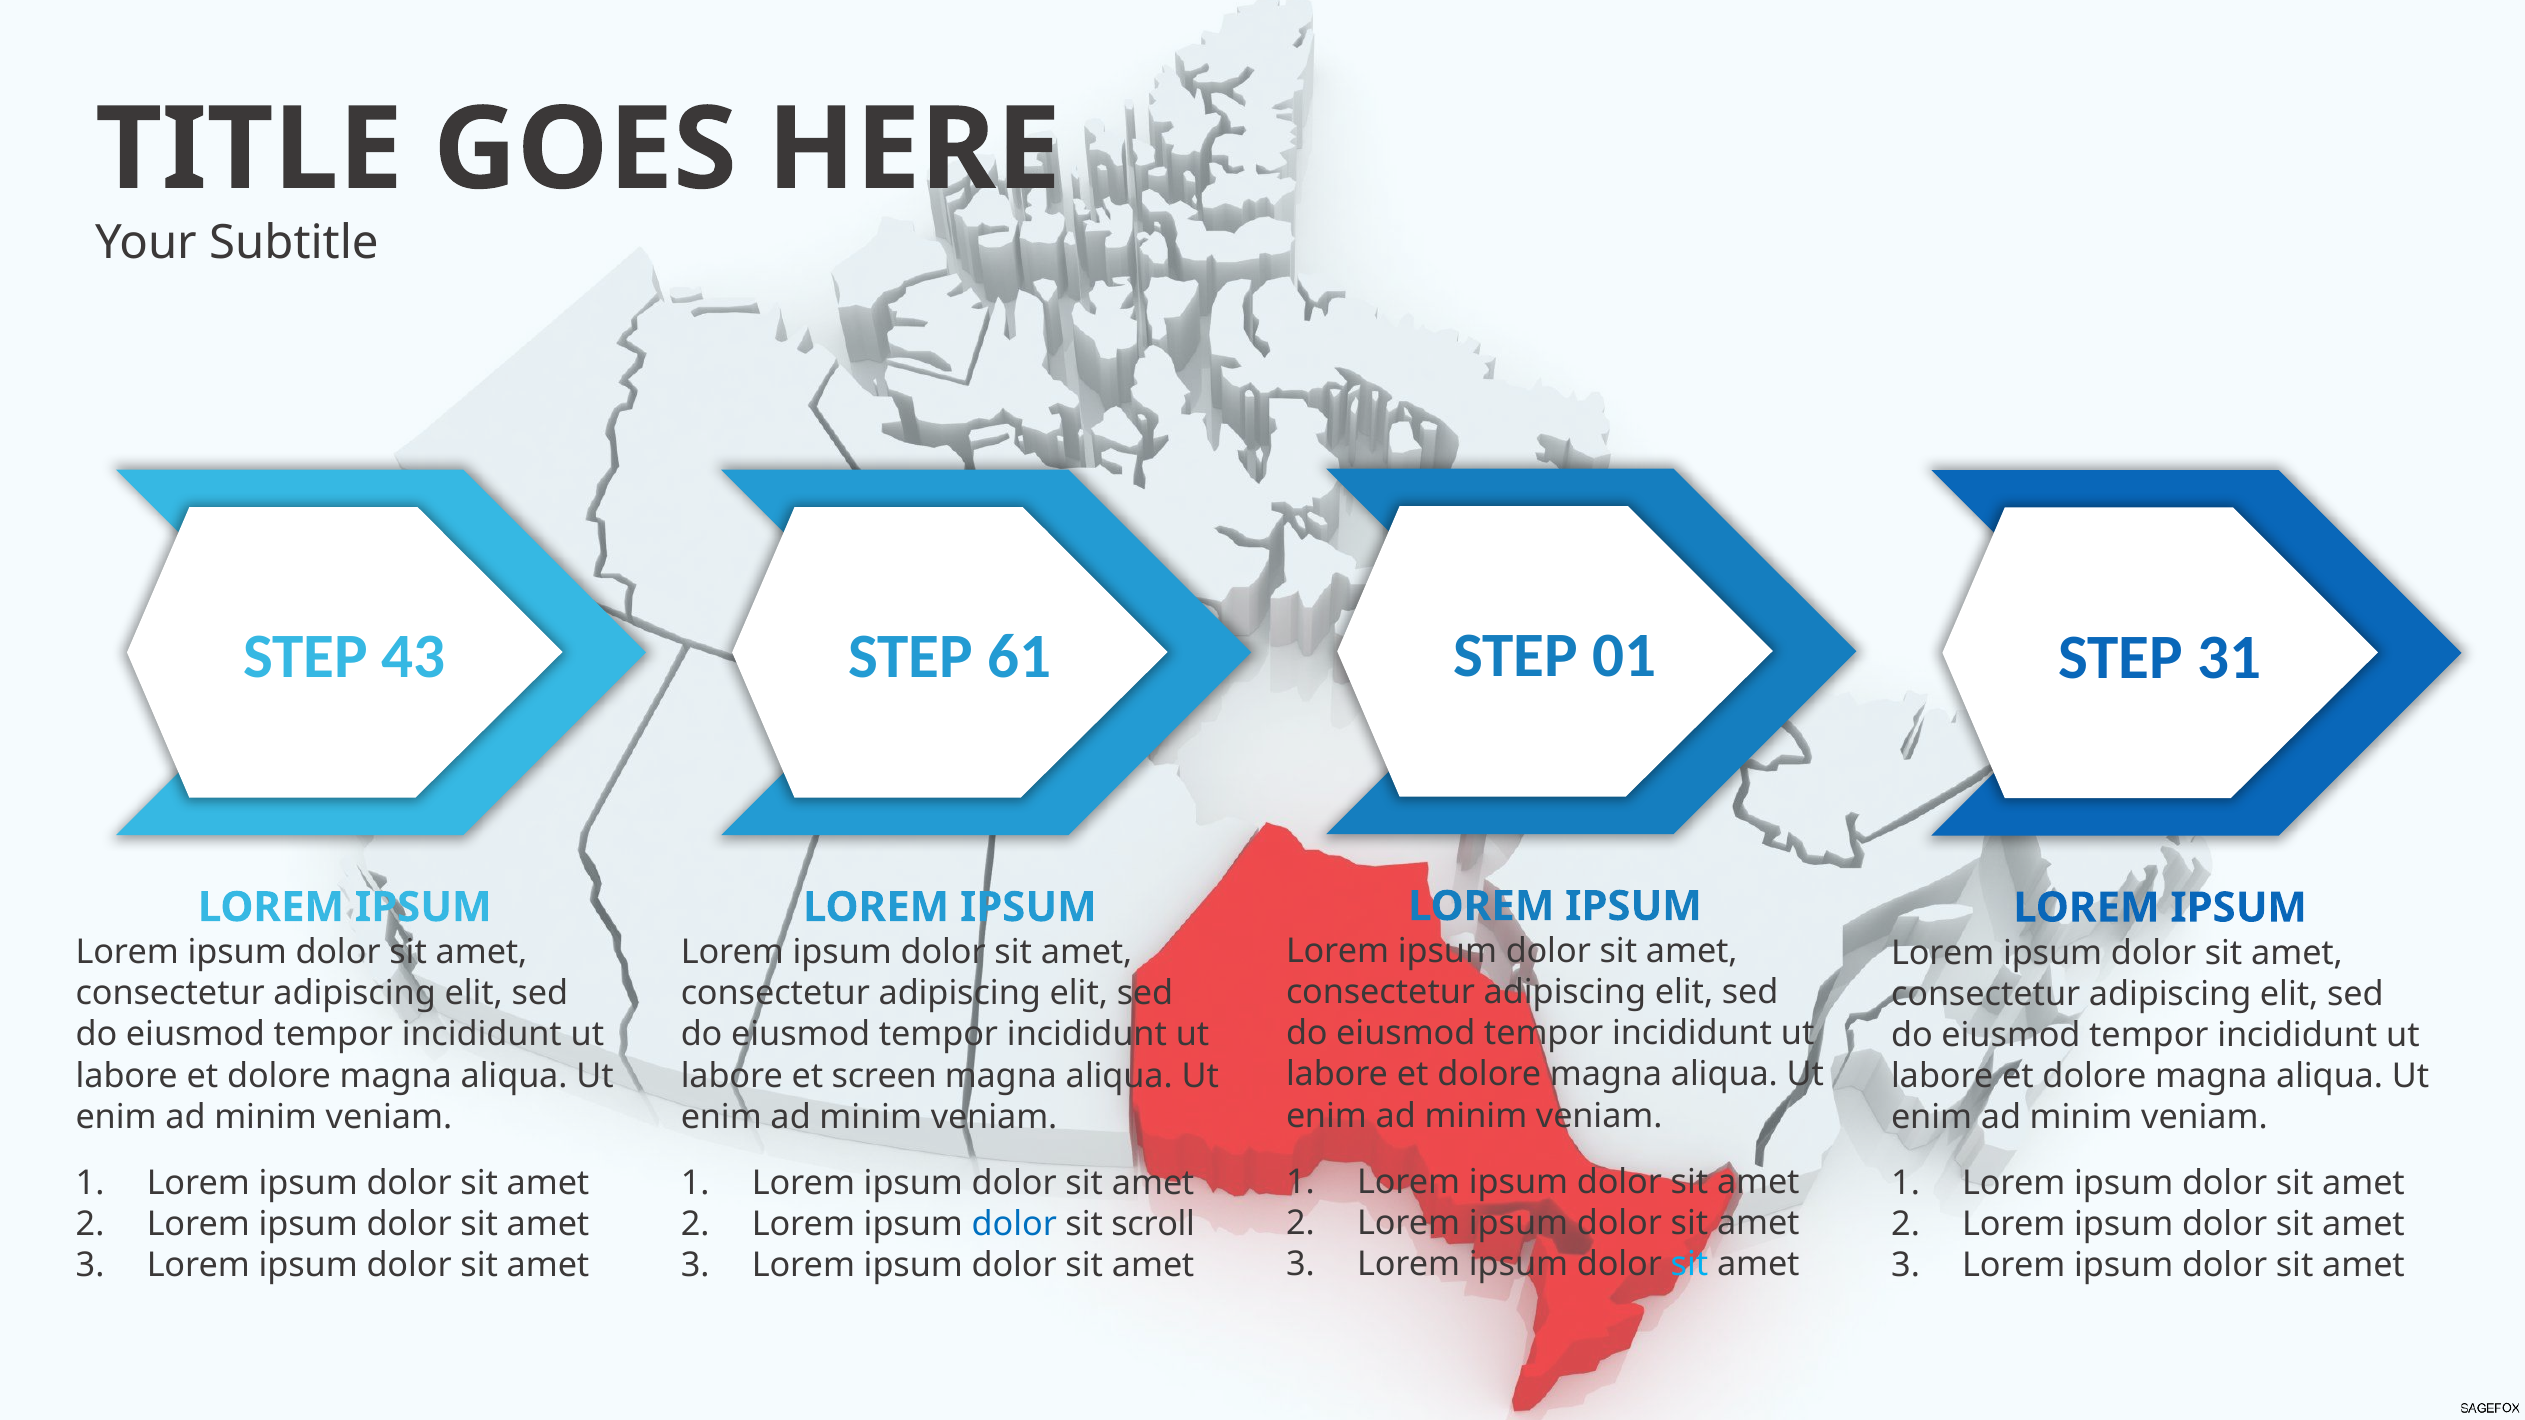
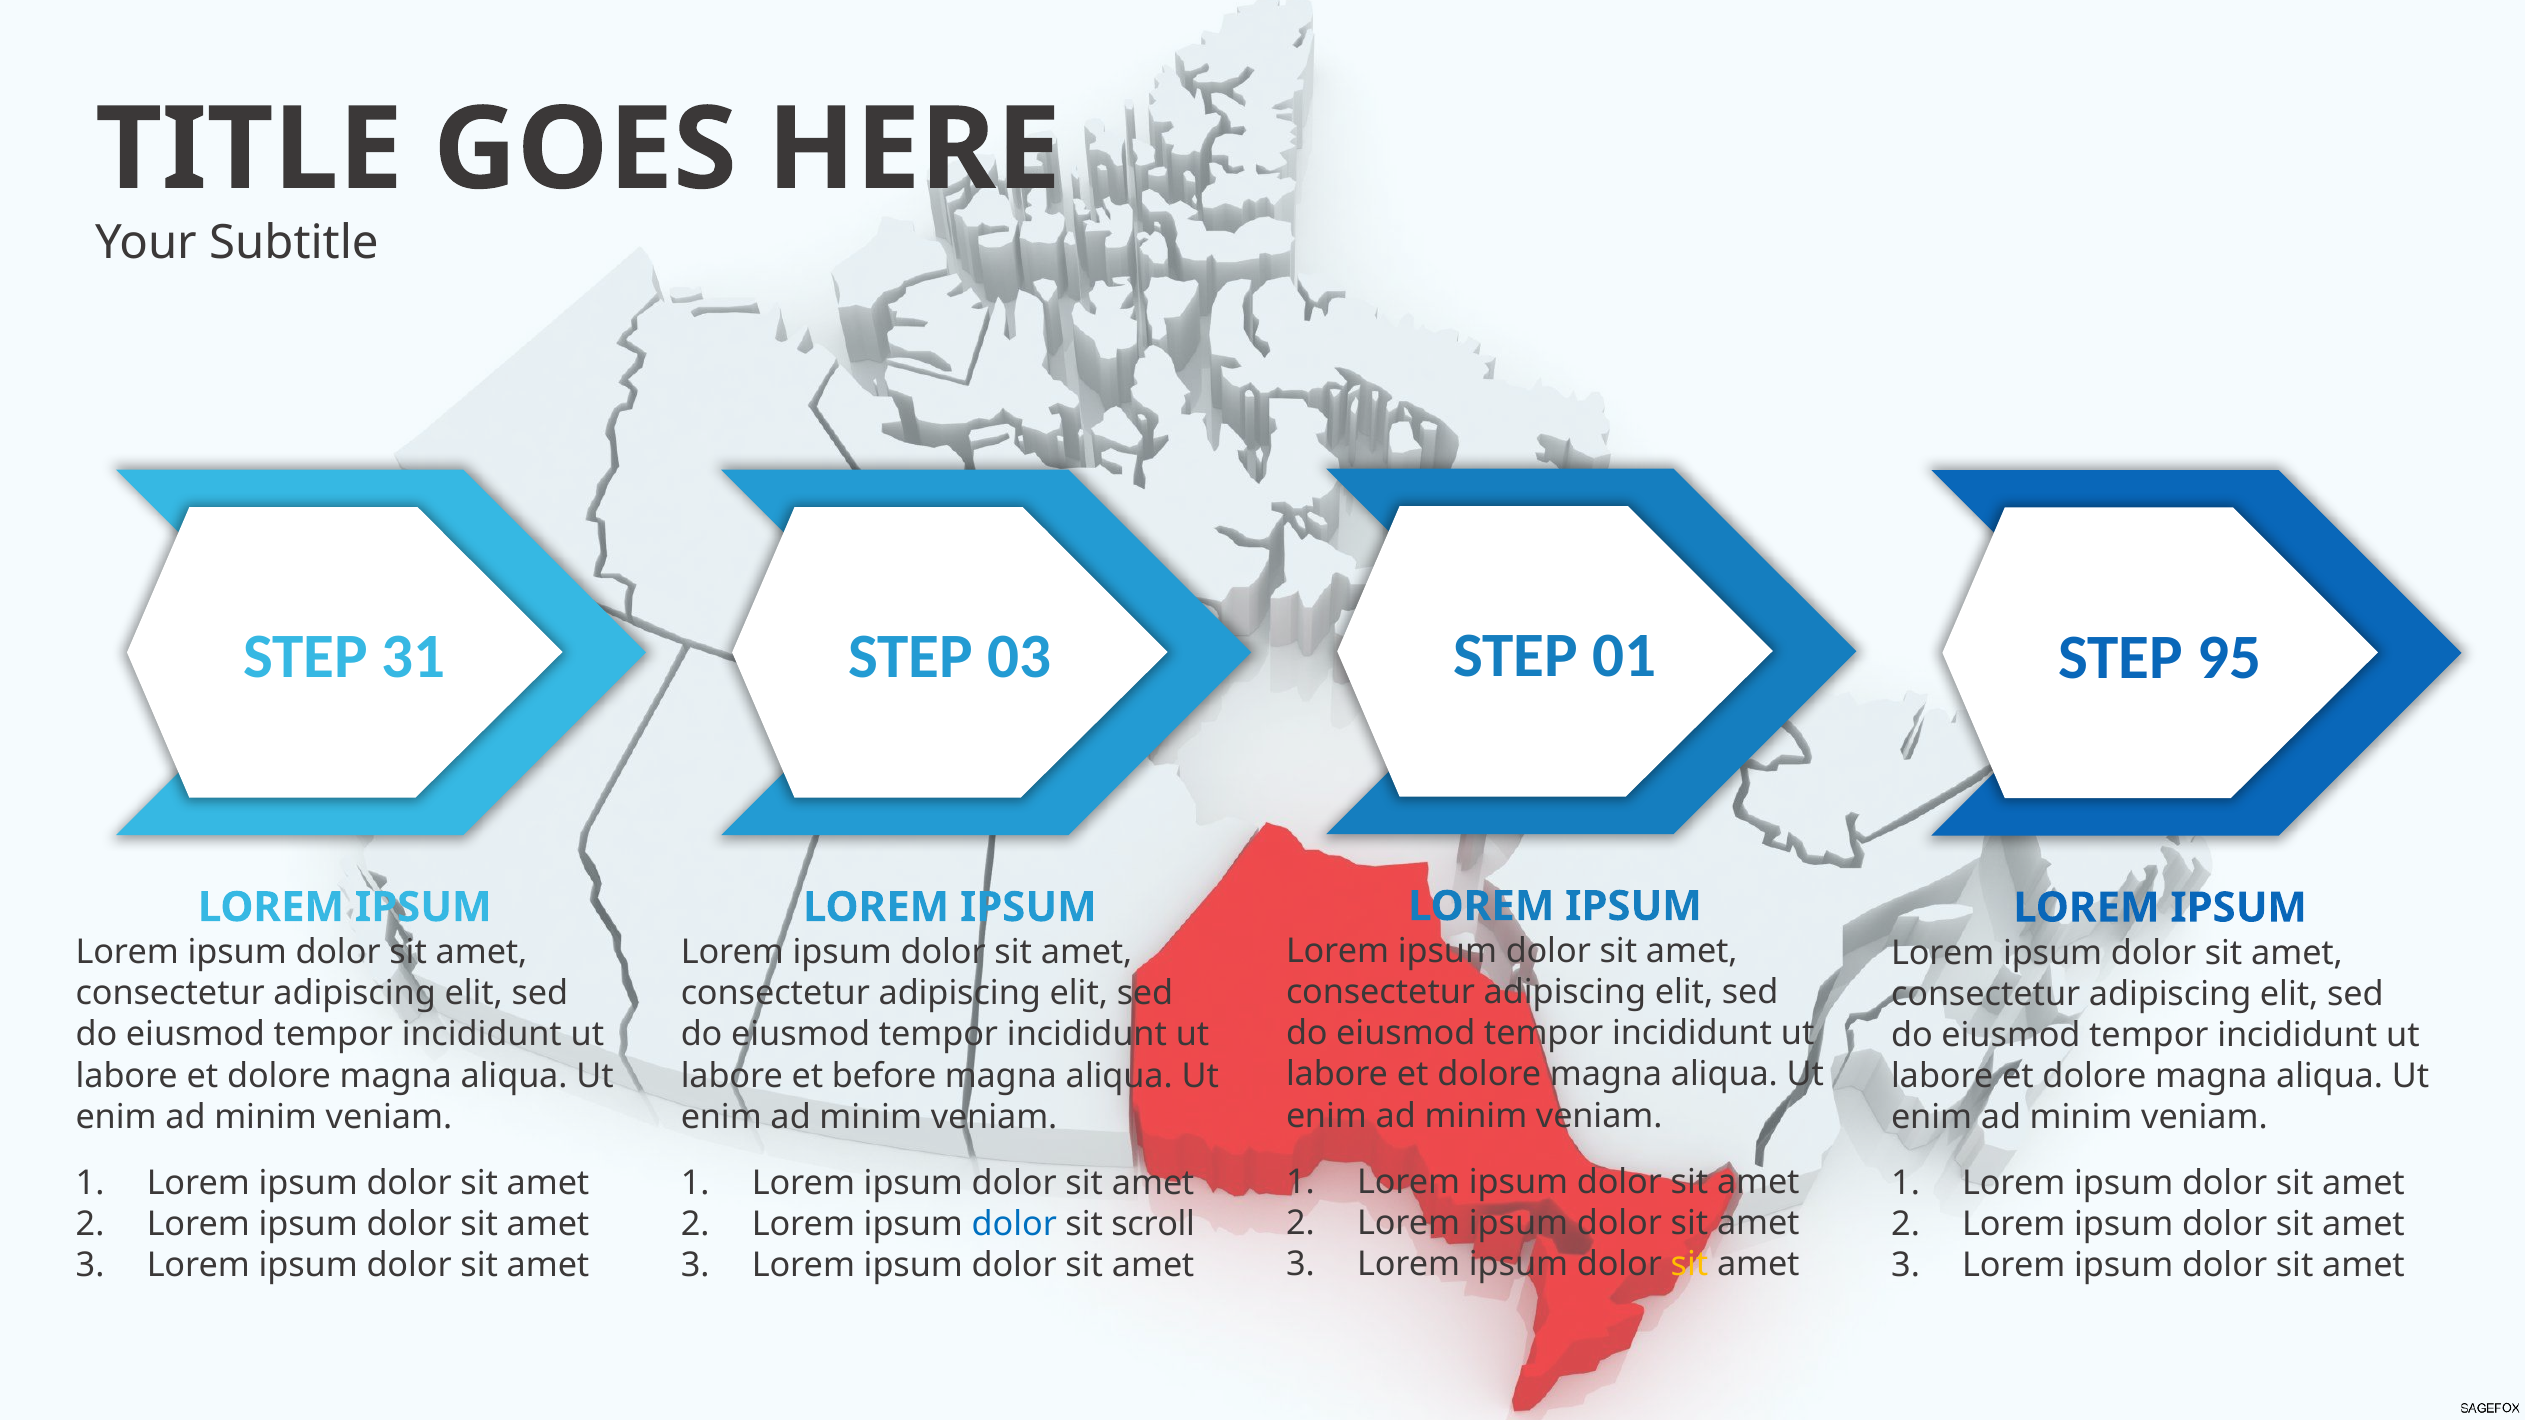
43: 43 -> 31
61: 61 -> 03
31: 31 -> 95
screen: screen -> before
sit at (1689, 1264) colour: light blue -> yellow
